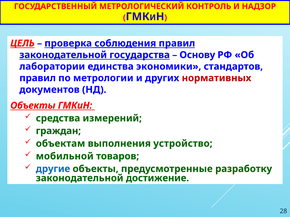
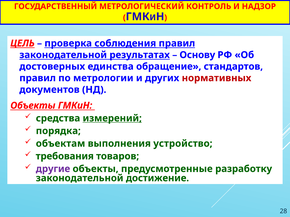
государства: государства -> результатах
лаборатории: лаборатории -> достоверных
экономики: экономики -> обращение
измерений underline: none -> present
граждан: граждан -> порядка
мобильной: мобильной -> требования
другие colour: blue -> purple
